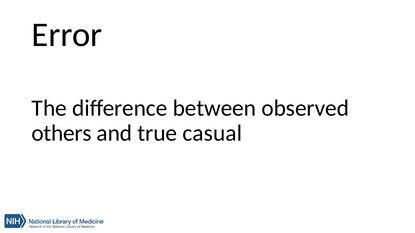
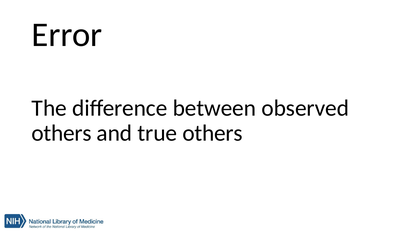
true casual: casual -> others
